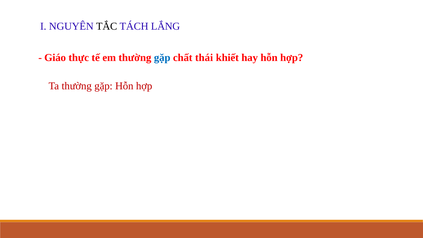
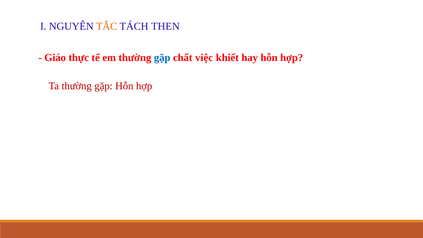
TẮC colour: black -> orange
LẮNG: LẮNG -> THEN
thái: thái -> việc
